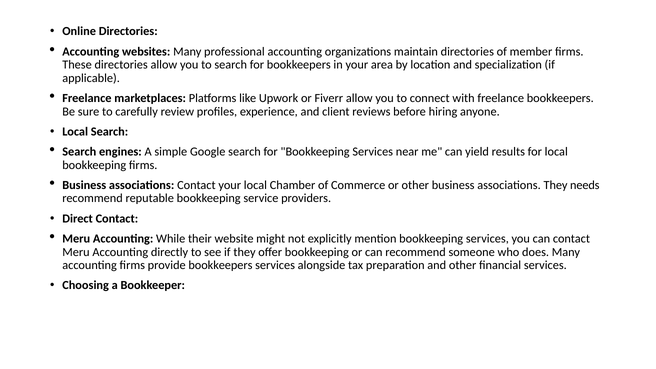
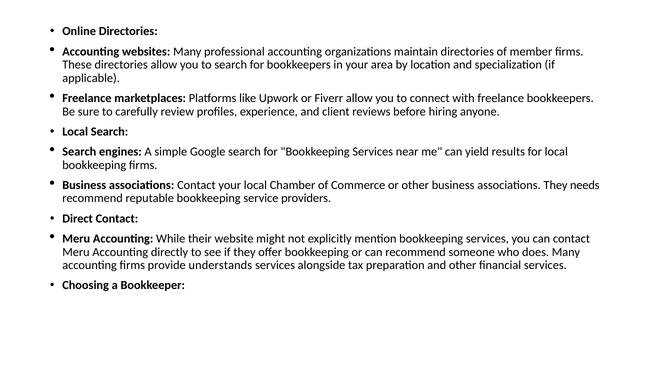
provide bookkeepers: bookkeepers -> understands
